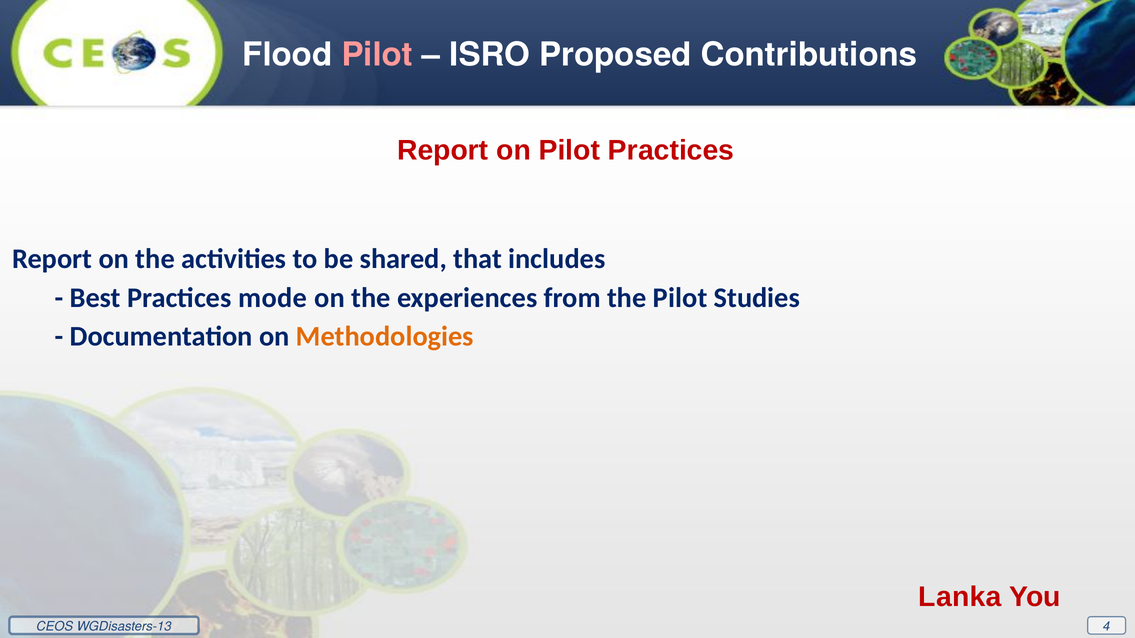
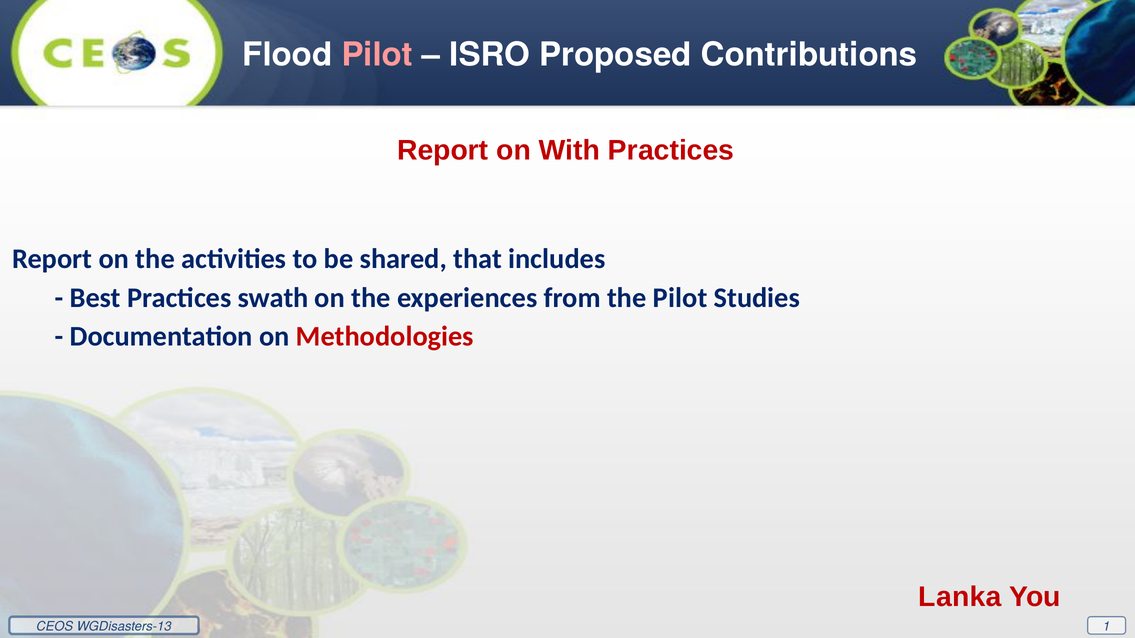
on Pilot: Pilot -> With
mode: mode -> swath
Methodologies colour: orange -> red
4: 4 -> 1
